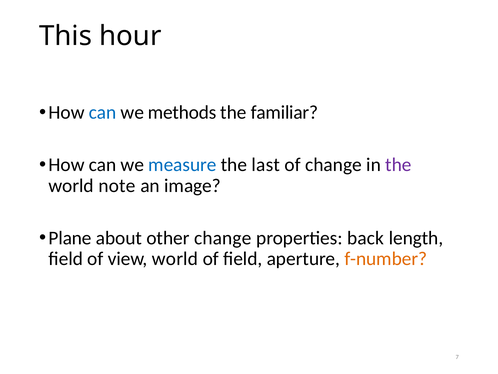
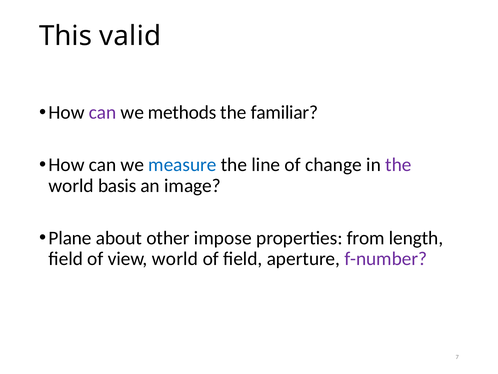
hour: hour -> valid
can at (103, 112) colour: blue -> purple
last: last -> line
note: note -> basis
other change: change -> impose
back: back -> from
f-number colour: orange -> purple
